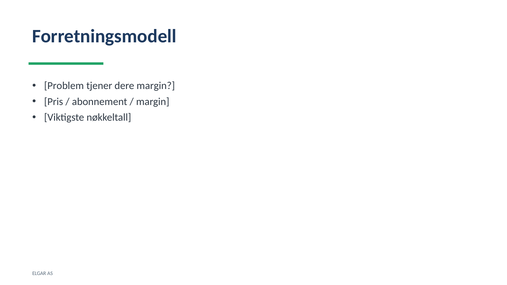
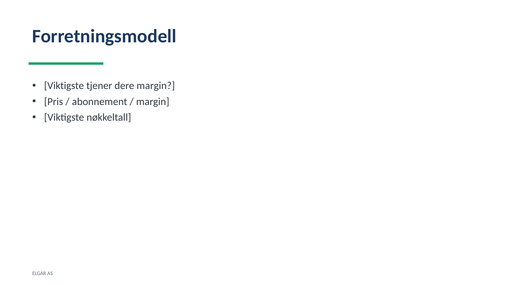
Problem at (64, 86): Problem -> Viktigste
